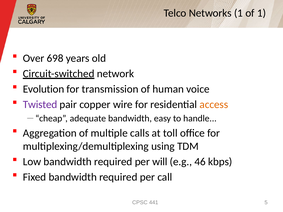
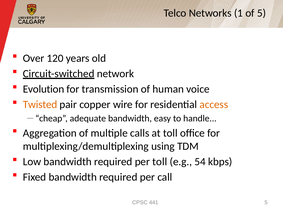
of 1: 1 -> 5
698: 698 -> 120
Twisted colour: purple -> orange
per will: will -> toll
46: 46 -> 54
